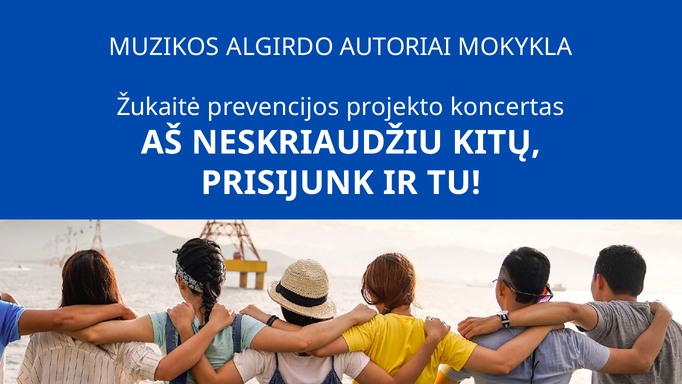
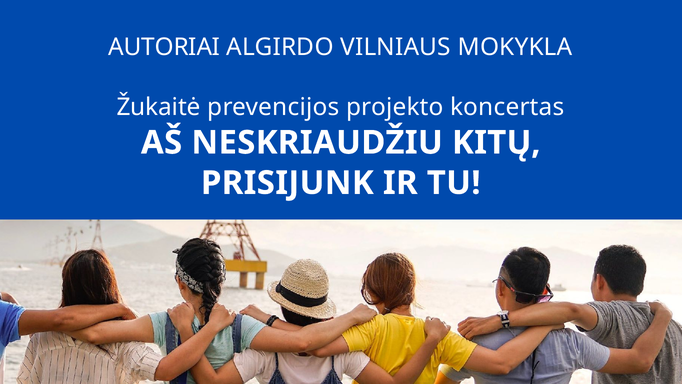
MUZIKOS: MUZIKOS -> AUTORIAI
AUTORIAI: AUTORIAI -> VILNIAUS
